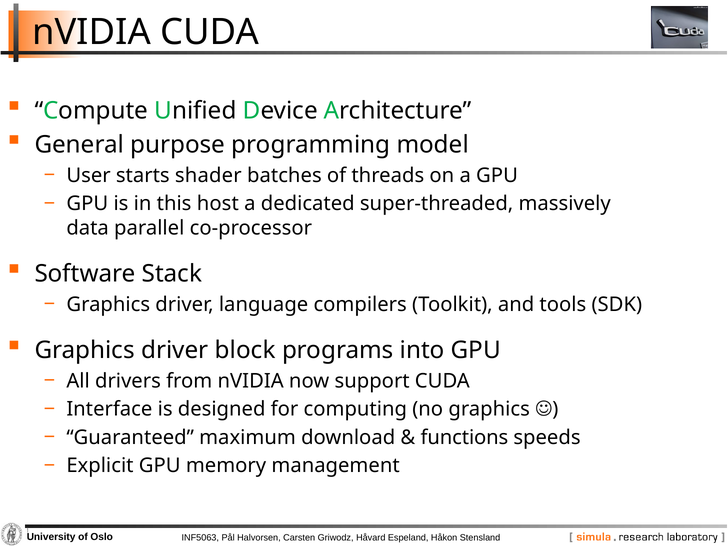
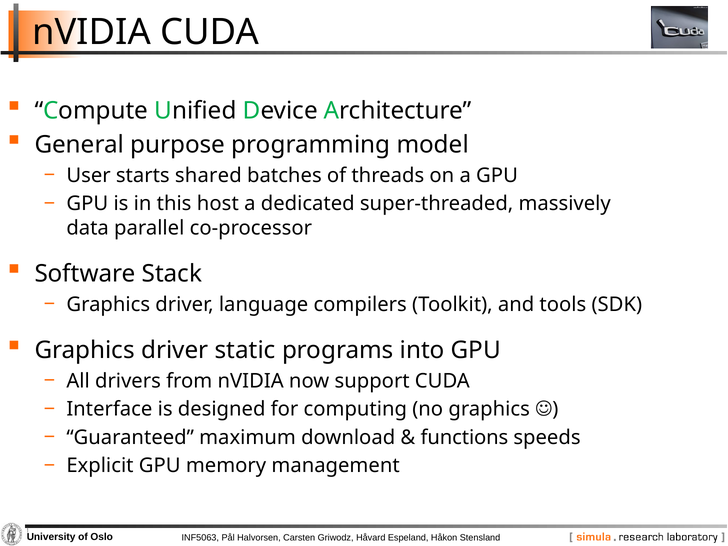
shader: shader -> shared
block: block -> static
